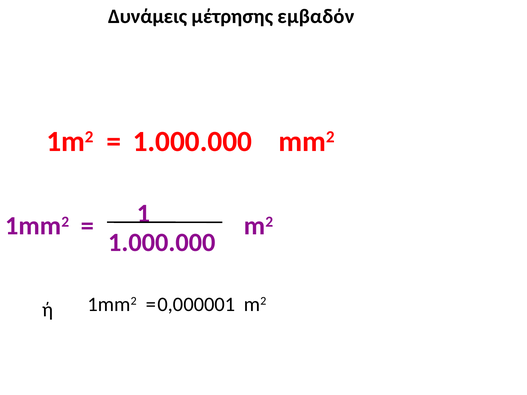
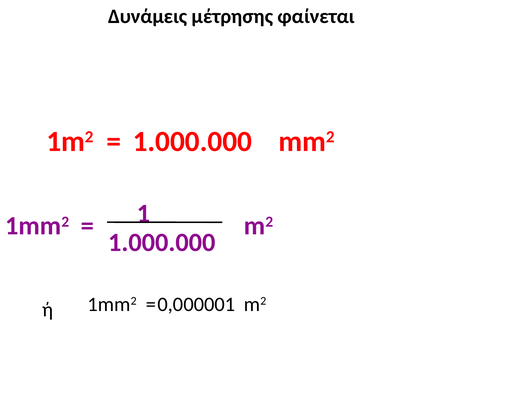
εμβαδόν: εμβαδόν -> φαίνεται
